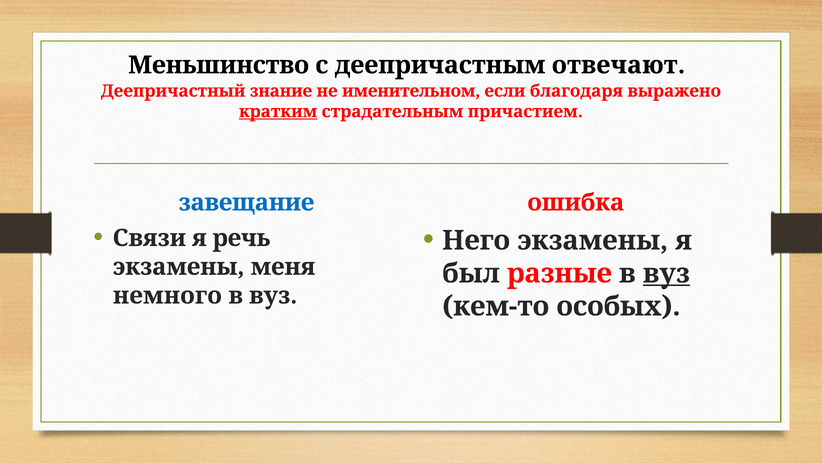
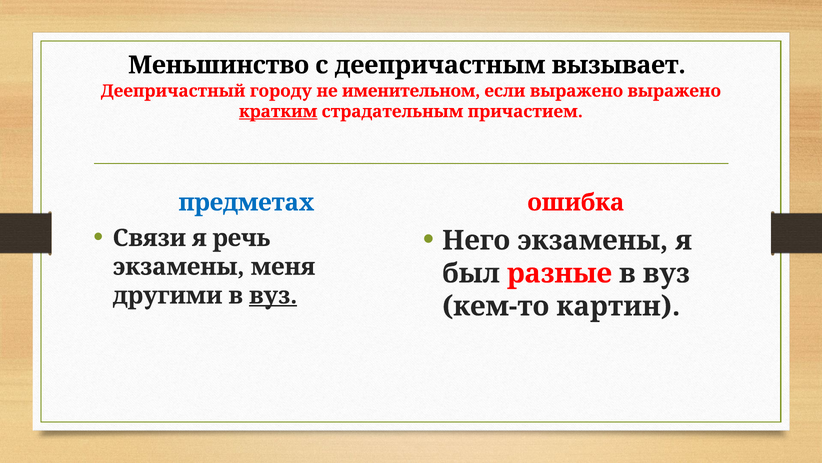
отвечают: отвечают -> вызывает
знание: знание -> городу
если благодаря: благодаря -> выражено
завещание: завещание -> предметах
вуз at (666, 273) underline: present -> none
немного: немного -> другими
вуз at (273, 295) underline: none -> present
особых: особых -> картин
